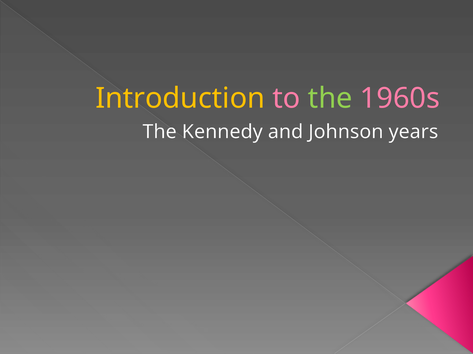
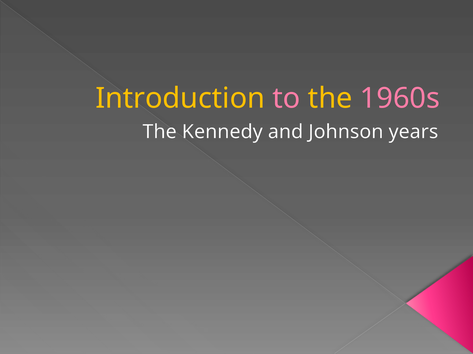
the at (330, 99) colour: light green -> yellow
